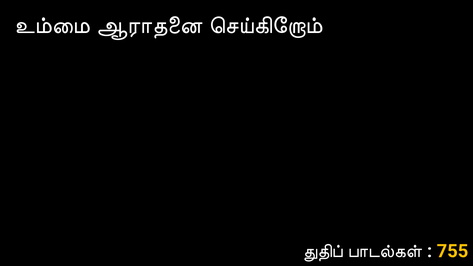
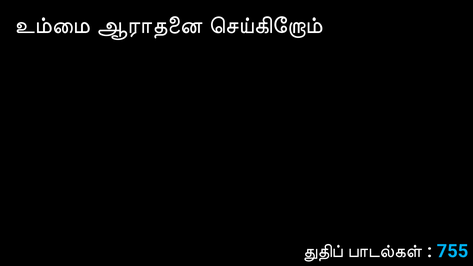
755 colour: yellow -> light blue
